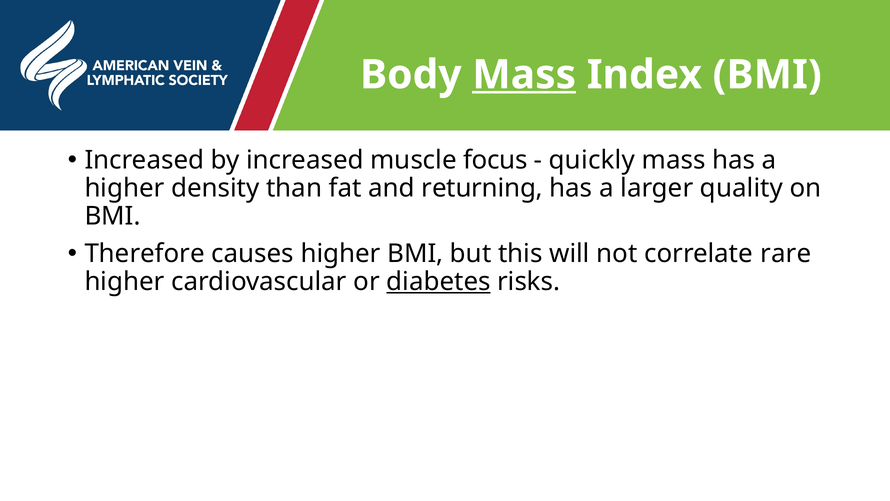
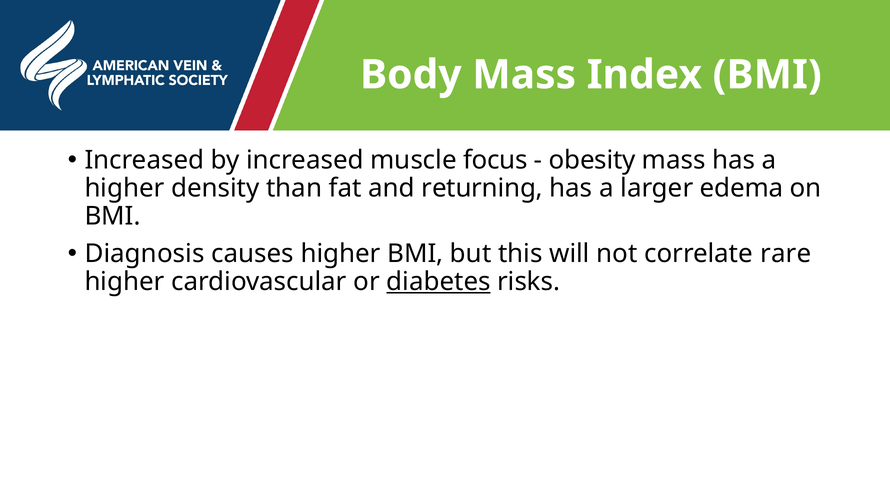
Mass at (524, 75) underline: present -> none
quickly: quickly -> obesity
quality: quality -> edema
Therefore: Therefore -> Diagnosis
